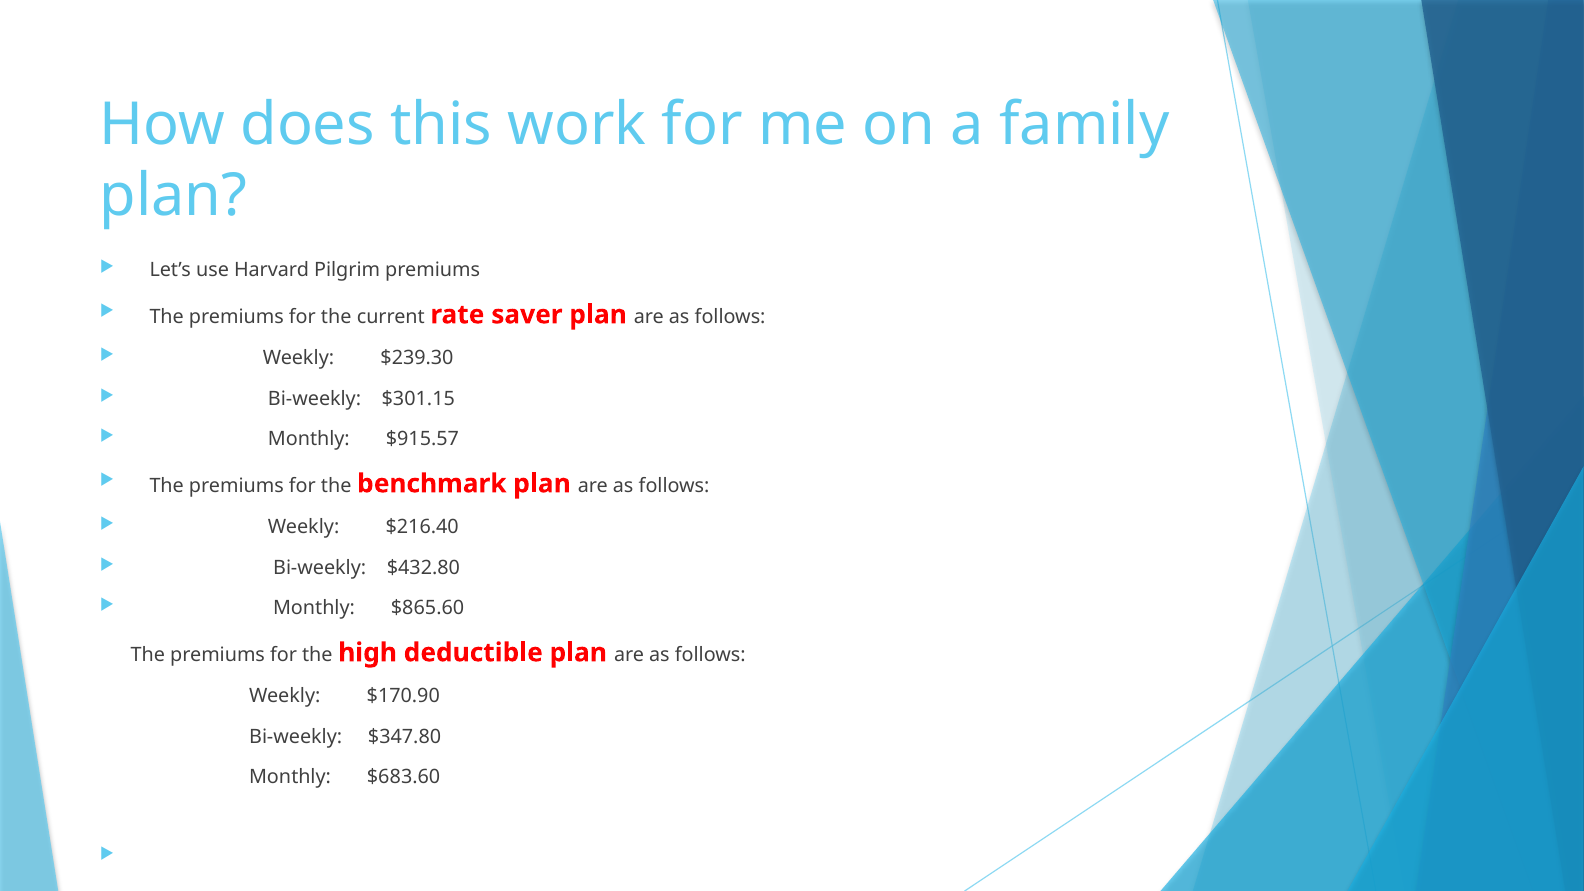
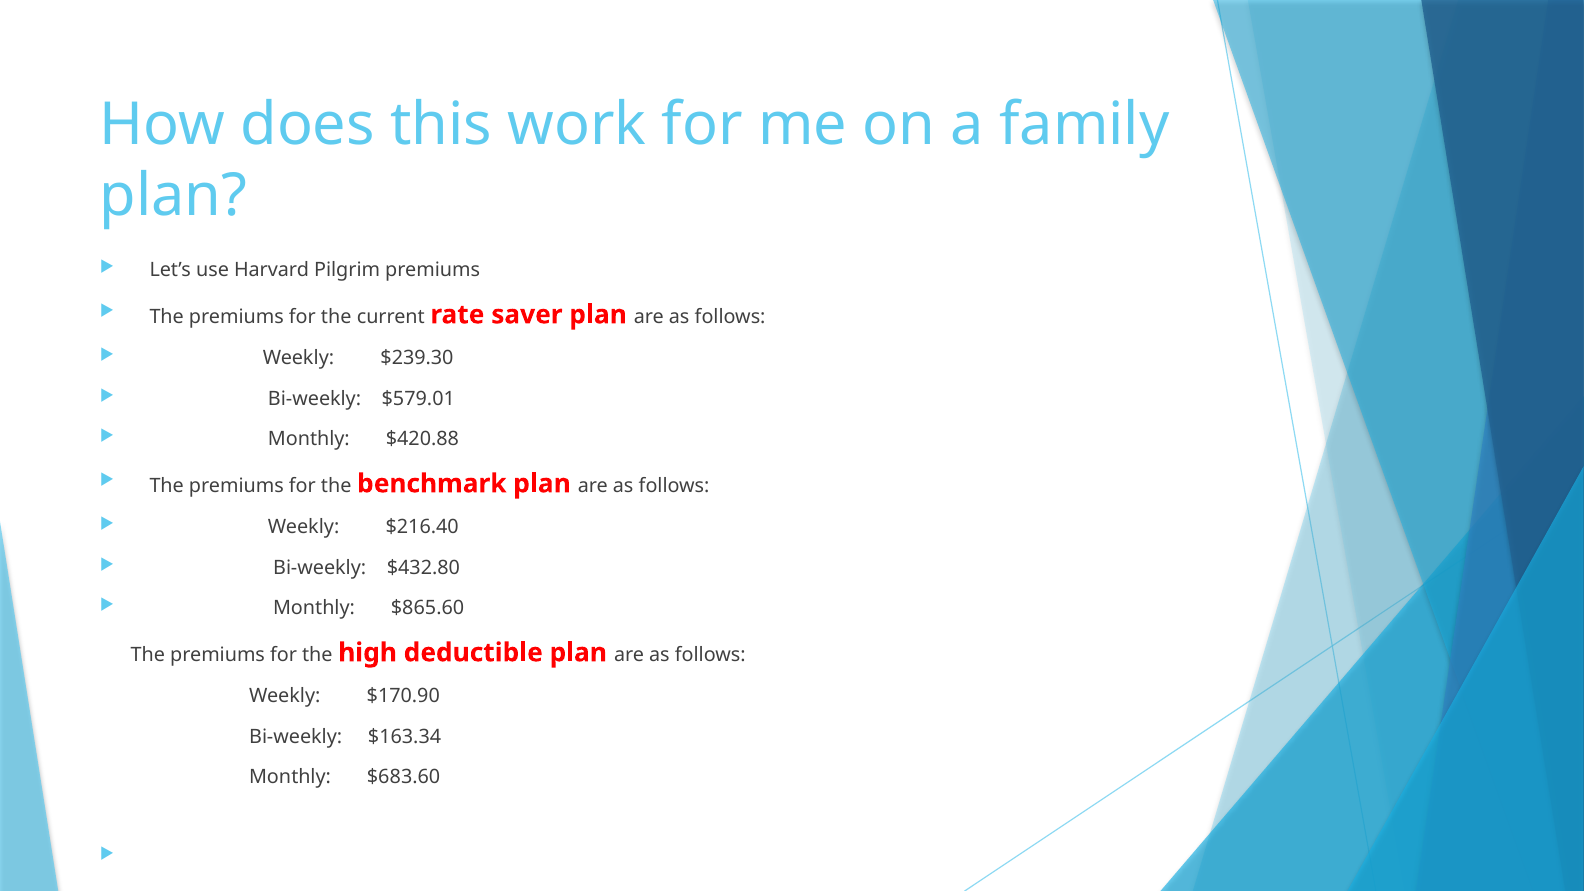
$301.15: $301.15 -> $579.01
$915.57: $915.57 -> $420.88
$347.80: $347.80 -> $163.34
